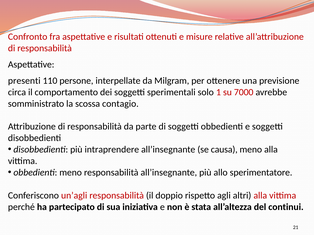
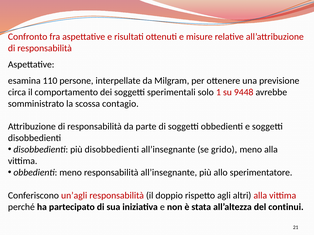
presenti: presenti -> esamina
7000: 7000 -> 9448
più intraprendere: intraprendere -> disobbedienti
causa: causa -> grido
